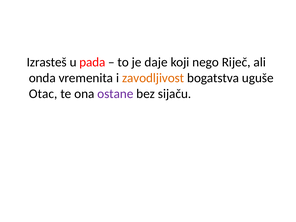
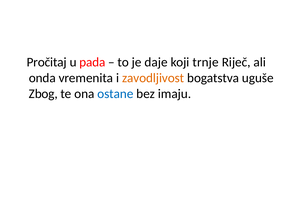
Izrasteš: Izrasteš -> Pročitaj
nego: nego -> trnje
Otac: Otac -> Zbog
ostane colour: purple -> blue
sijaču: sijaču -> imaju
